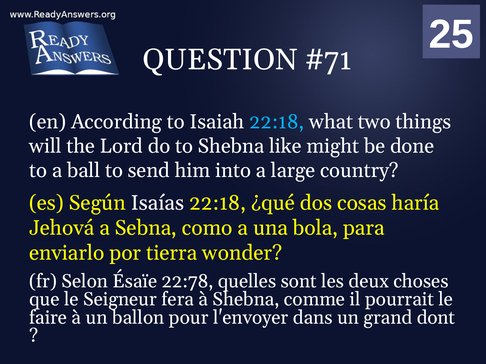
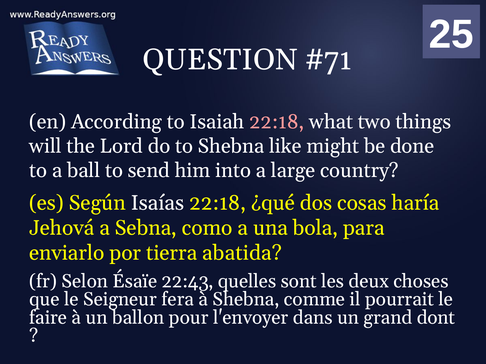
22:18 at (277, 122) colour: light blue -> pink
wonder: wonder -> abatida
22:78: 22:78 -> 22:43
